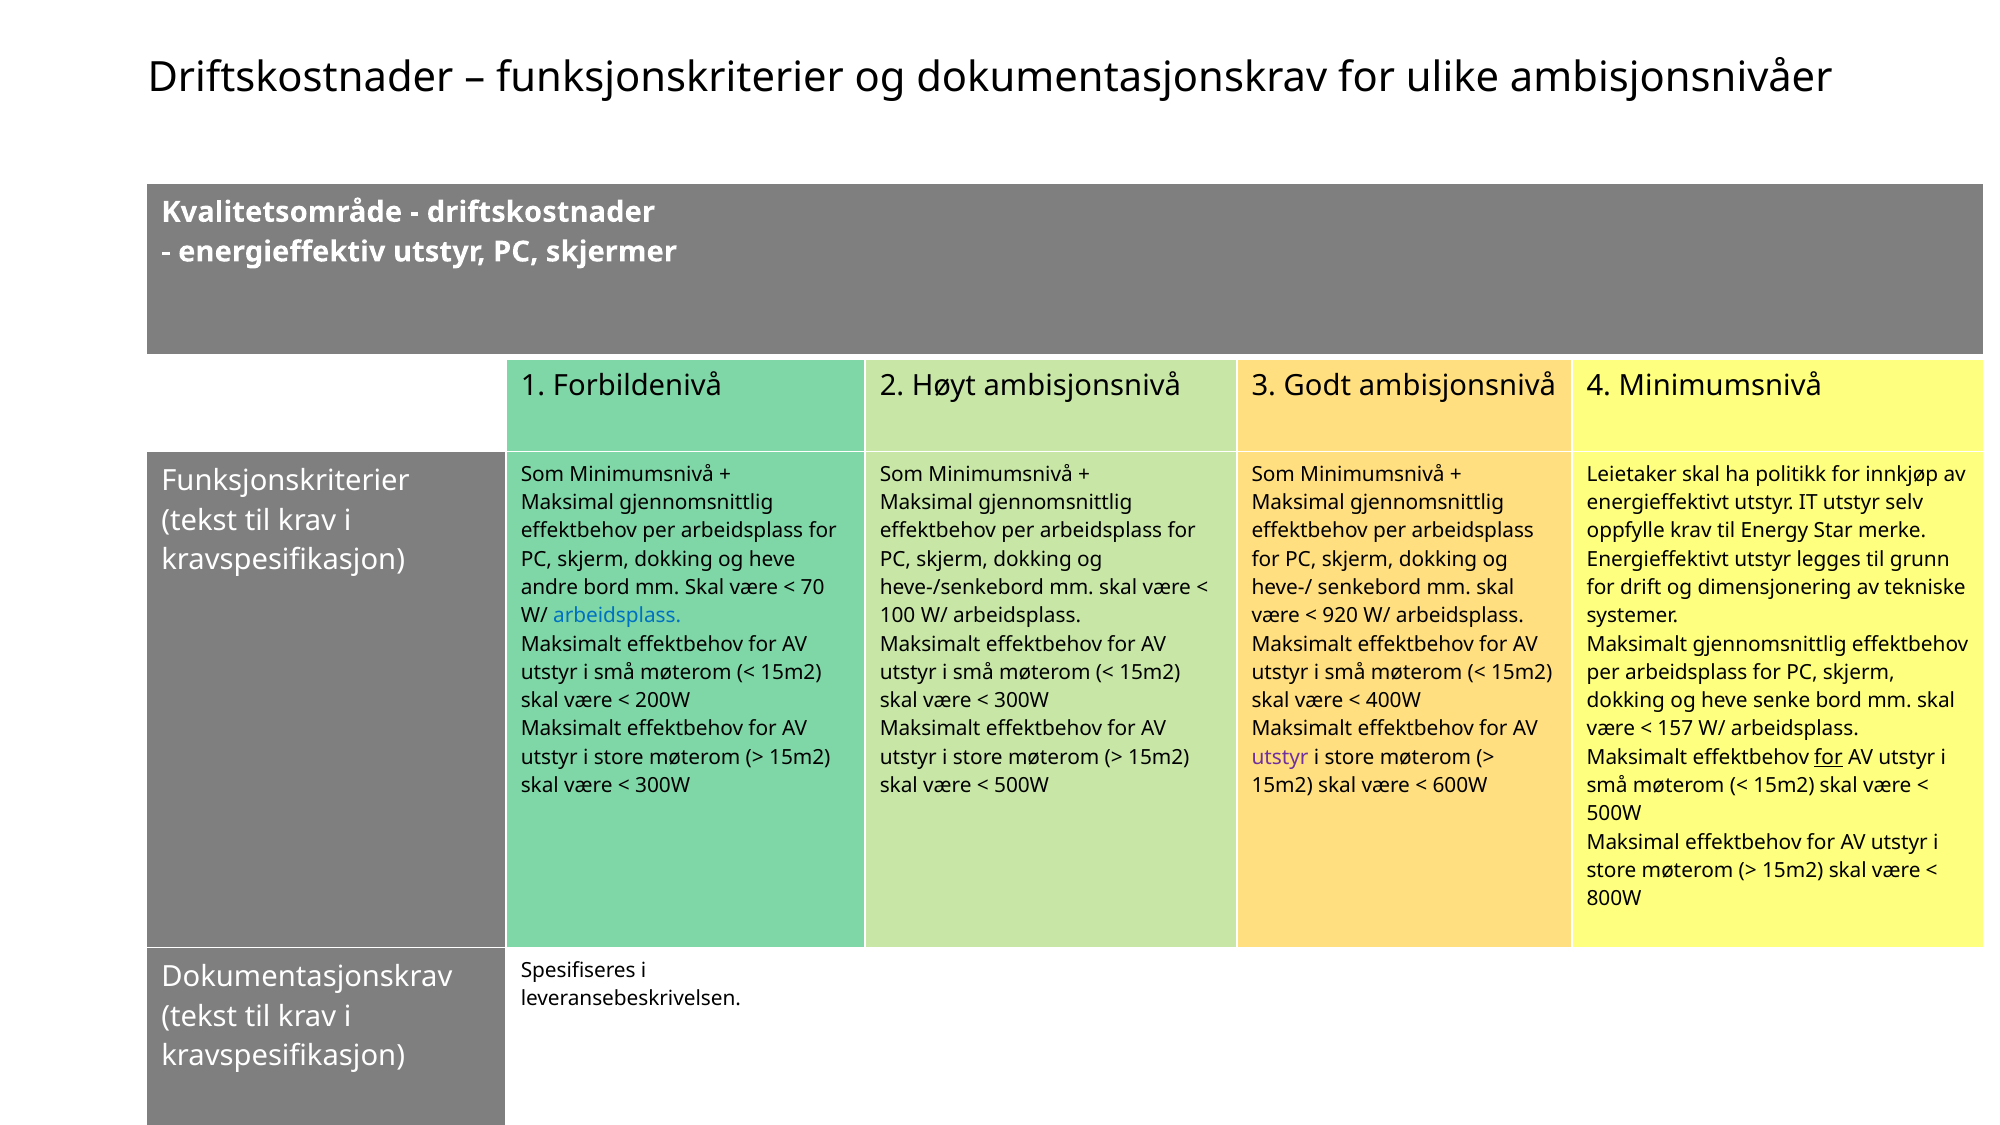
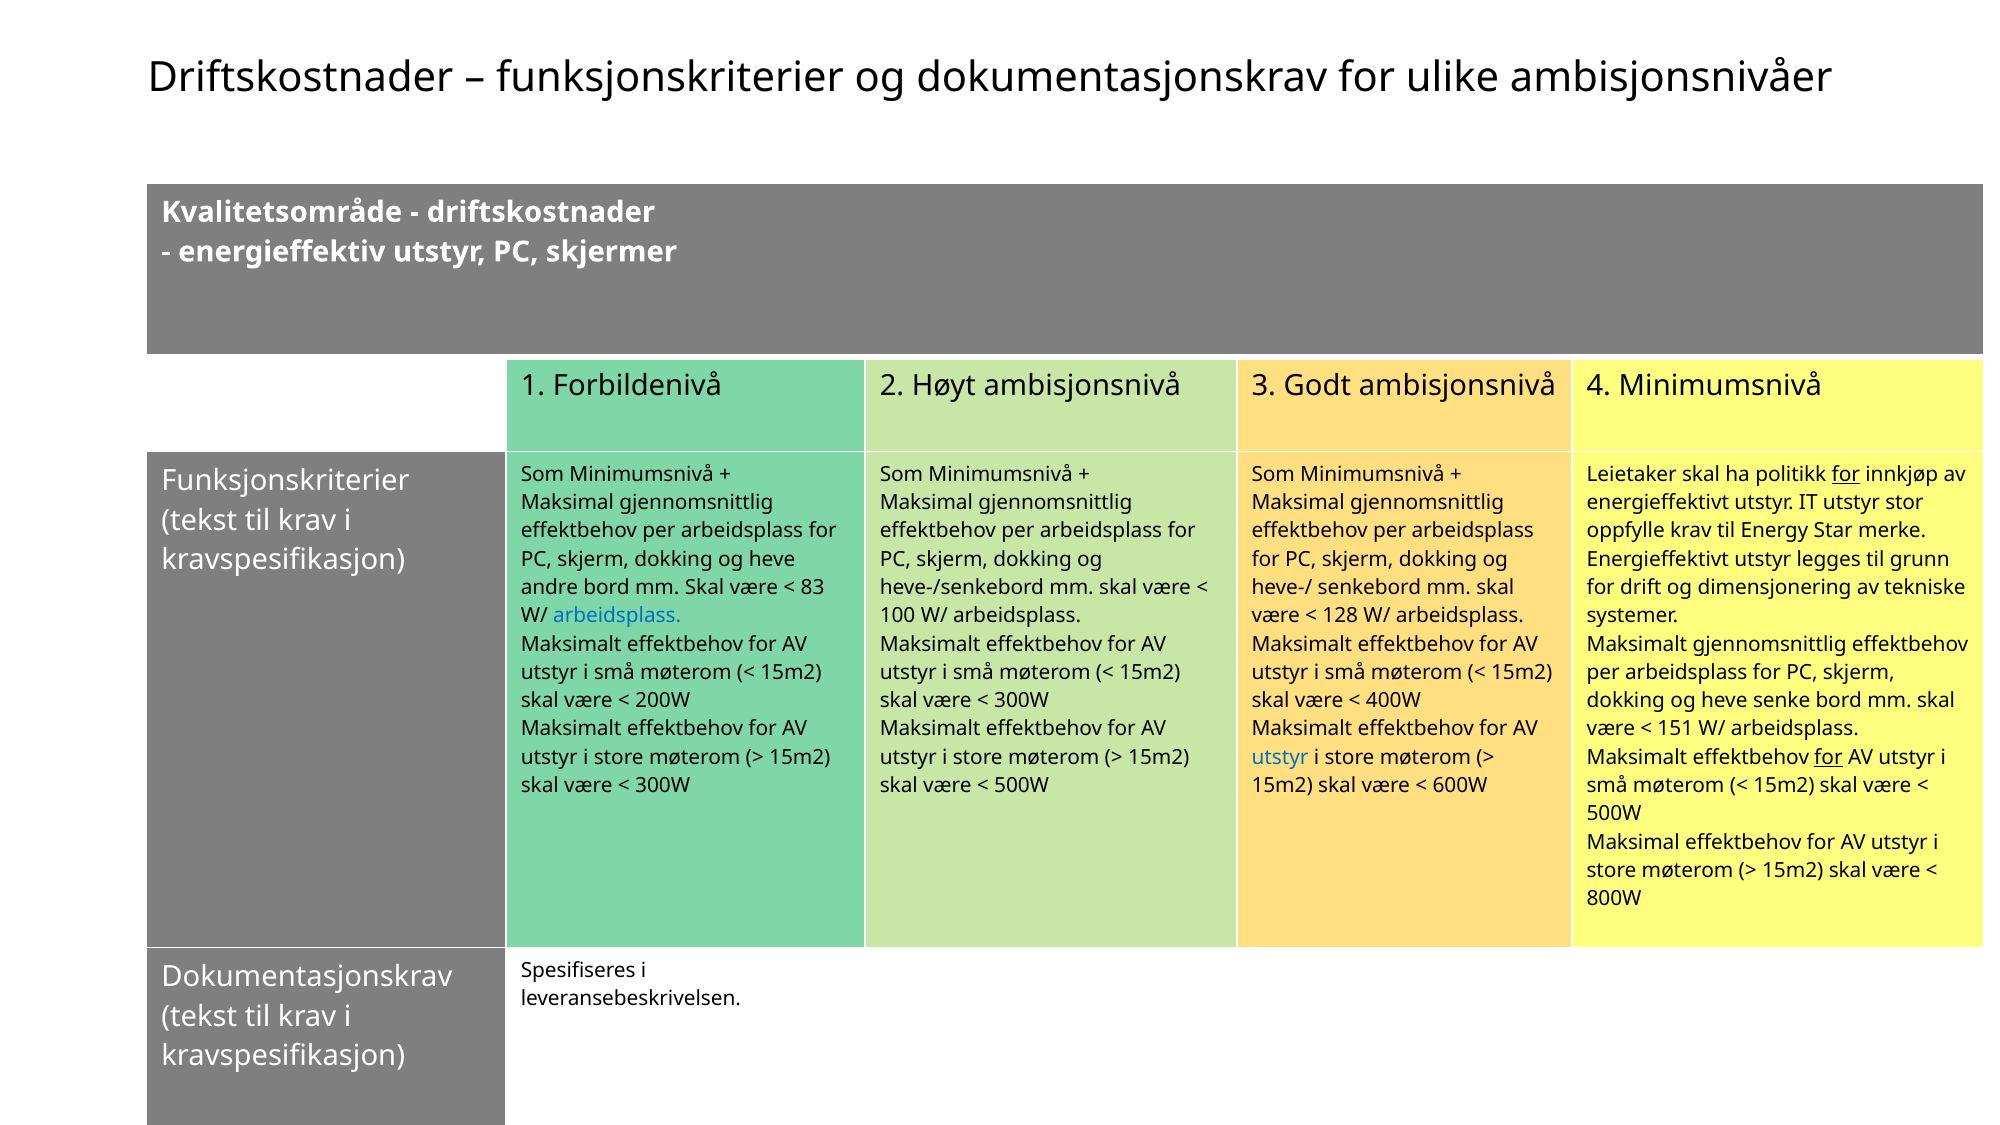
for at (1846, 474) underline: none -> present
selv: selv -> stor
70: 70 -> 83
920: 920 -> 128
157: 157 -> 151
utstyr at (1280, 757) colour: purple -> blue
